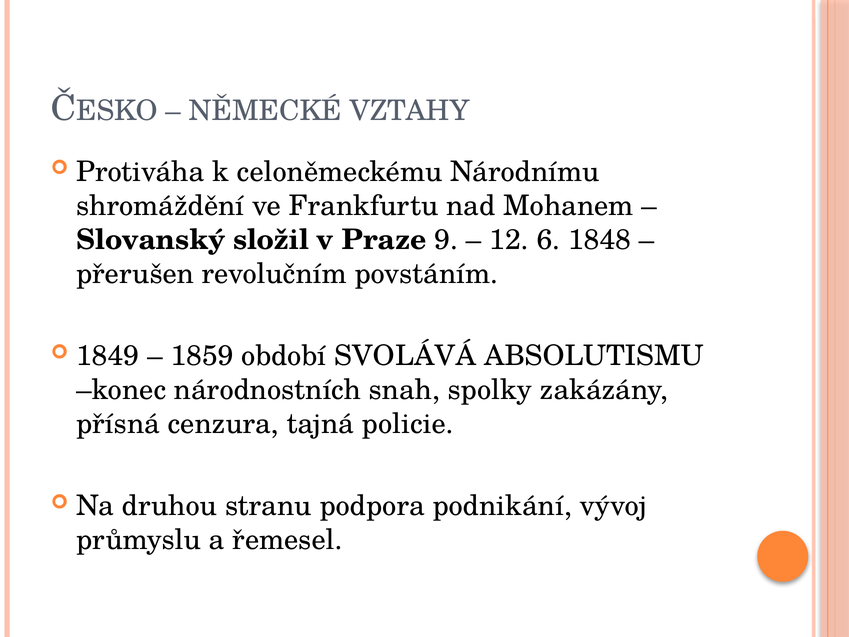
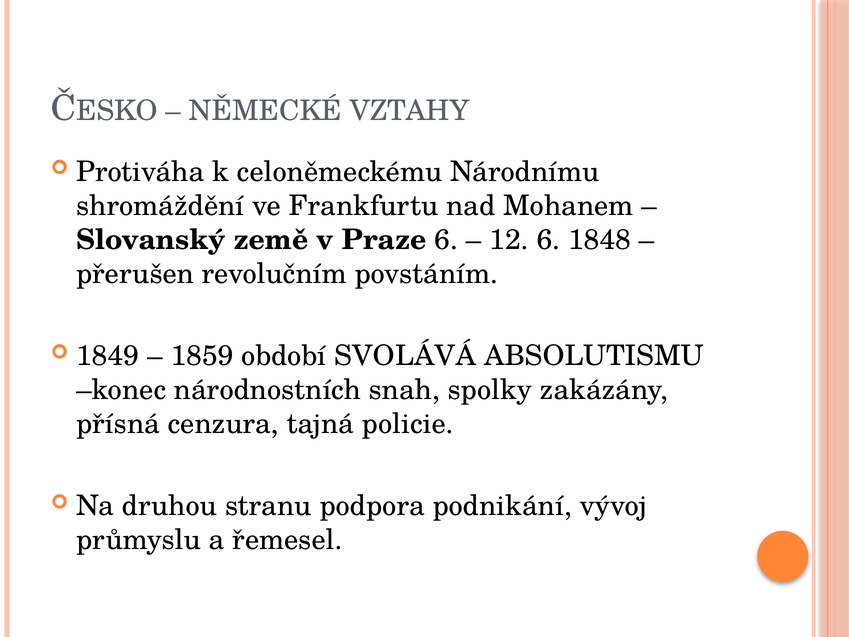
složil: složil -> země
Praze 9: 9 -> 6
